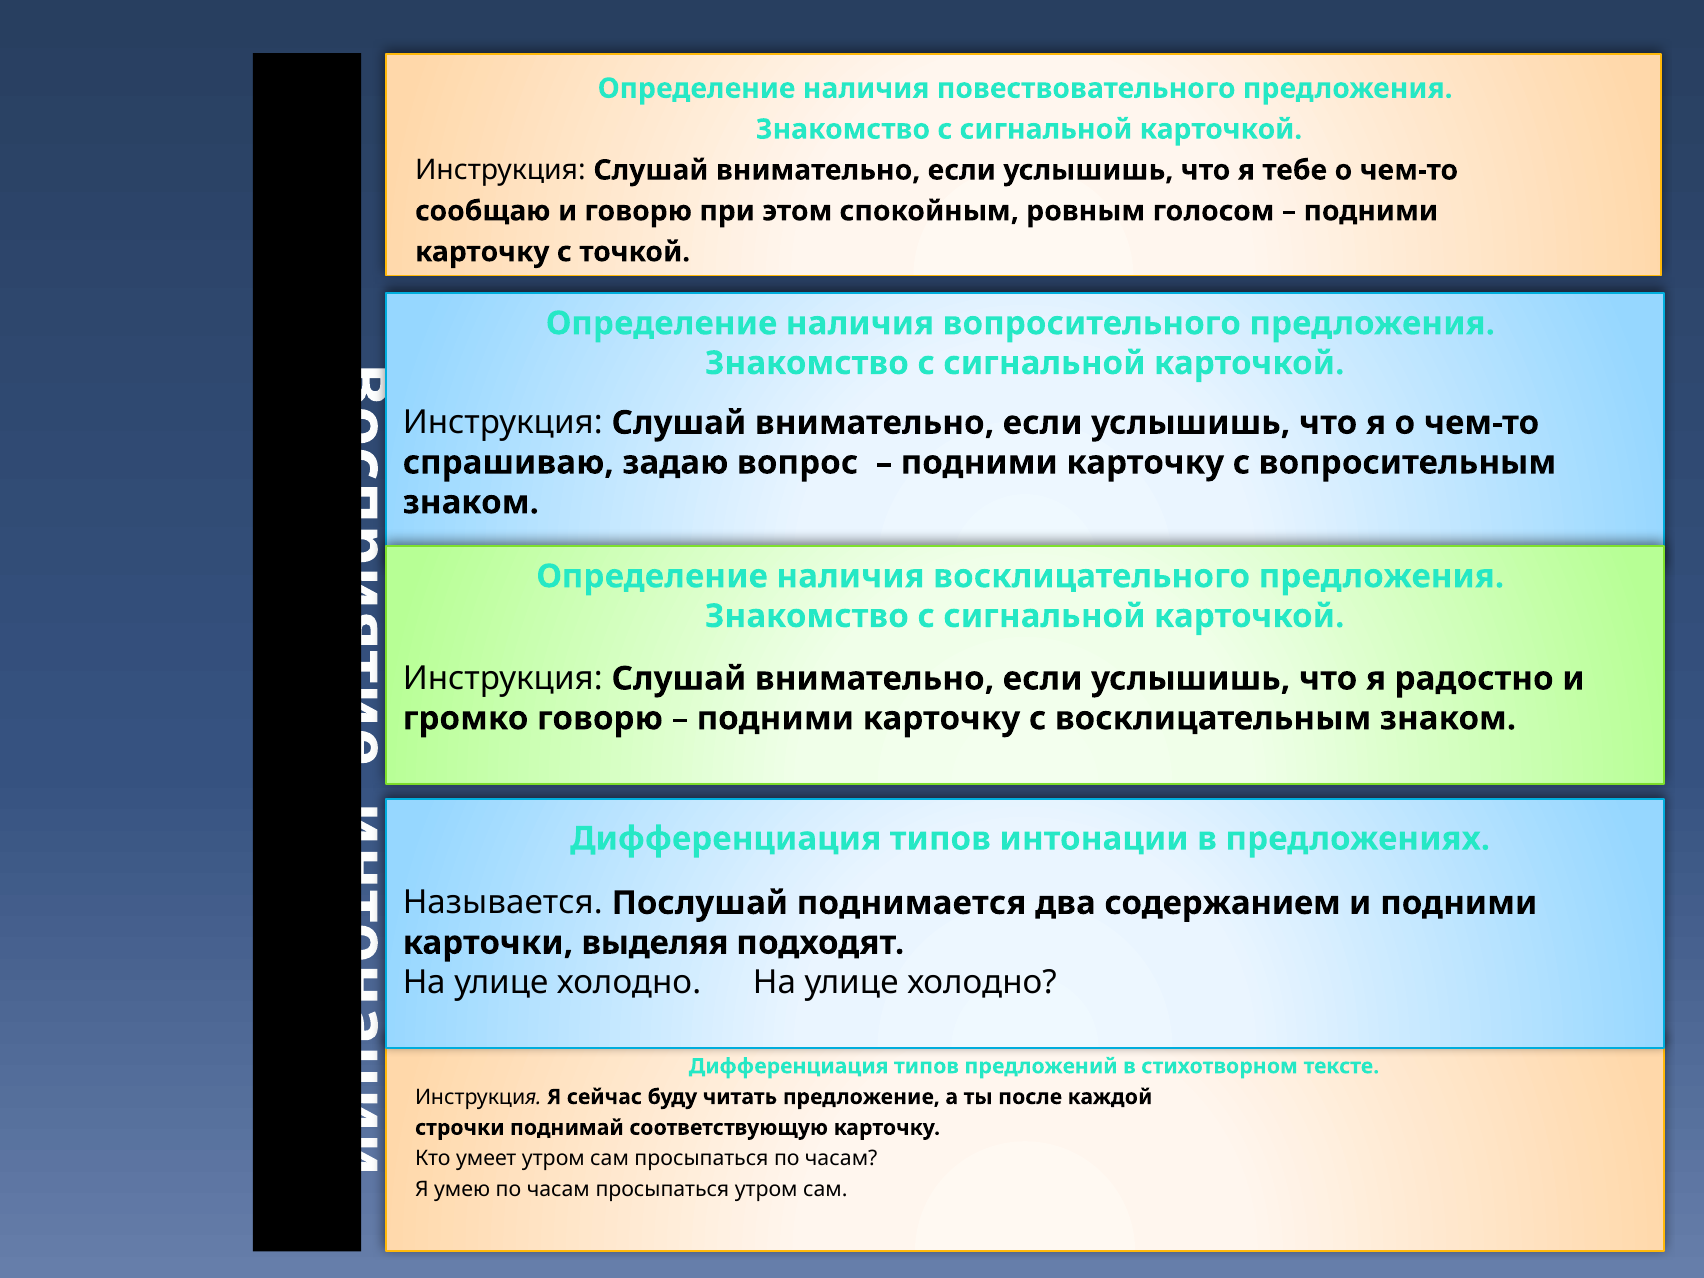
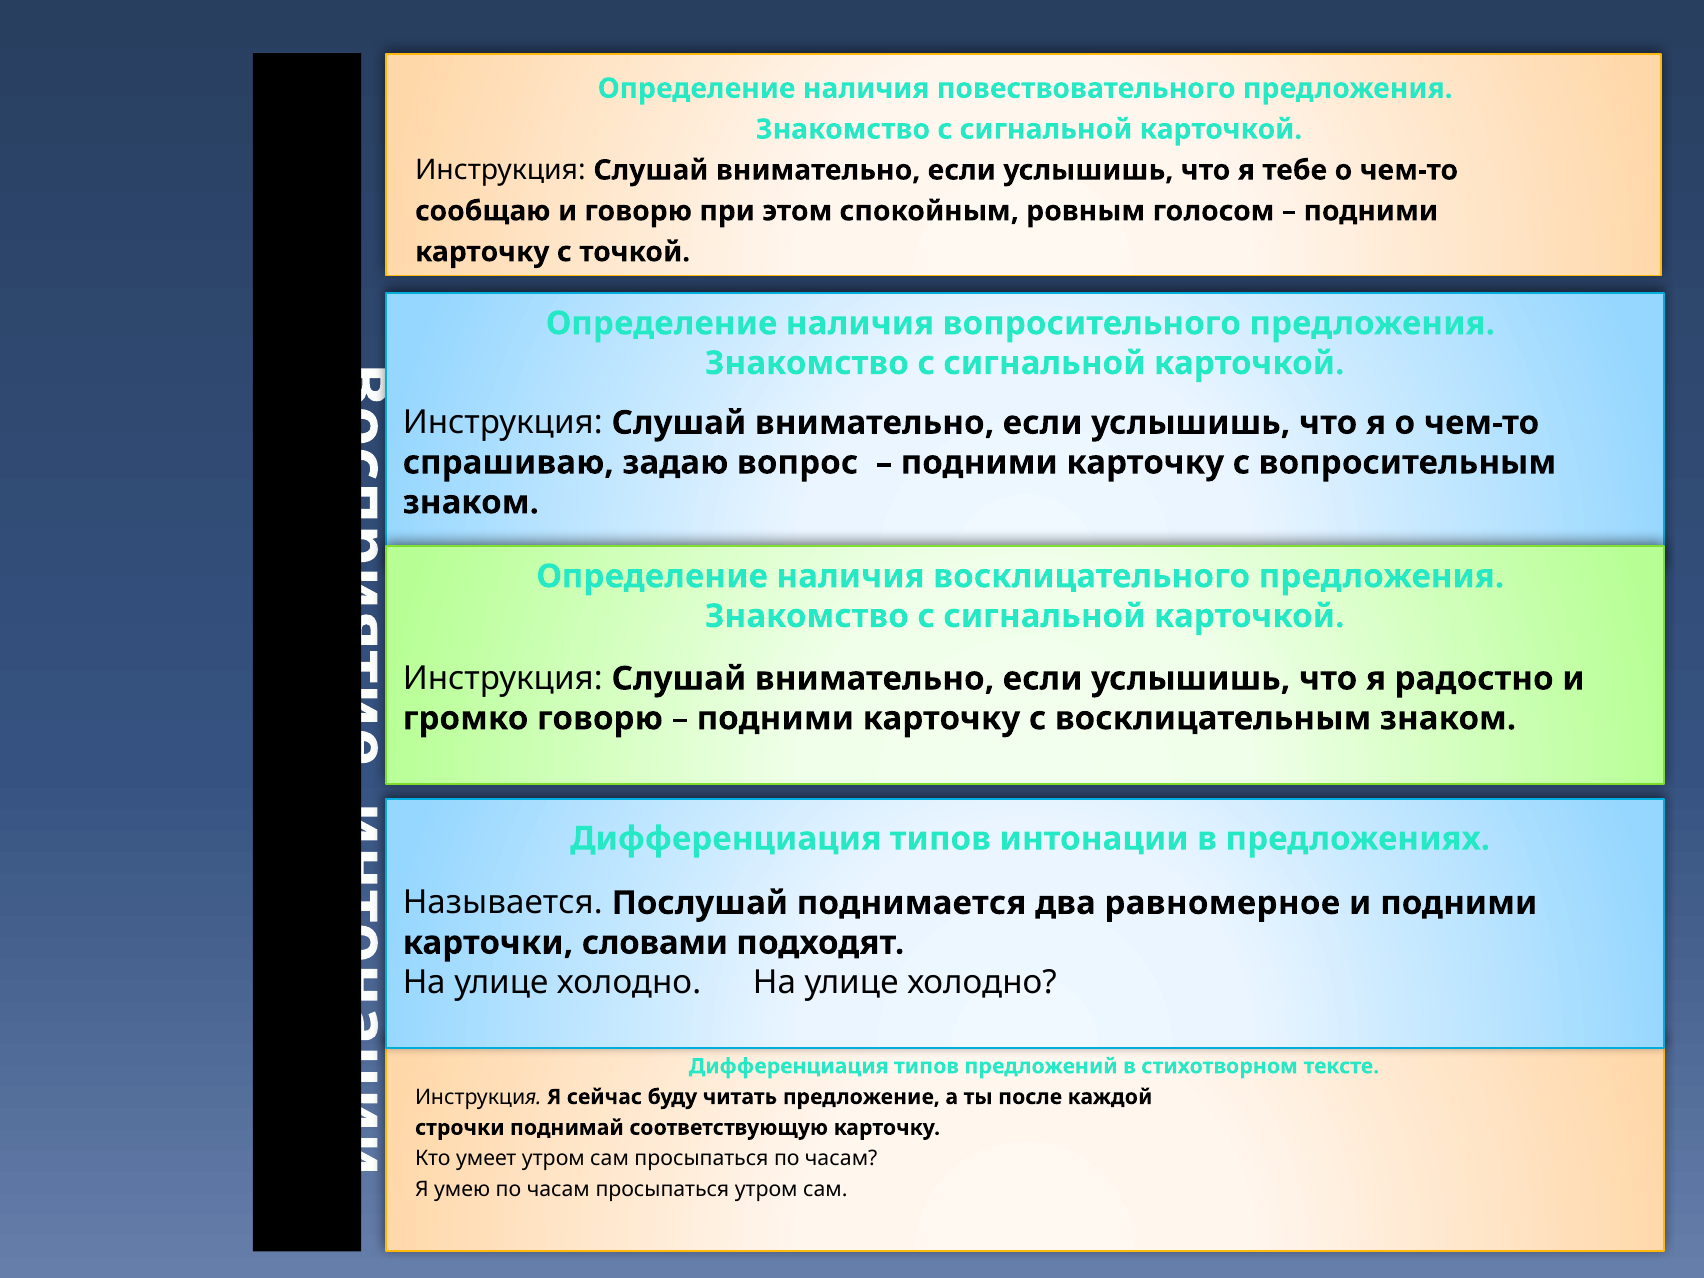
содержанием: содержанием -> равномерное
выделяя: выделяя -> словами
